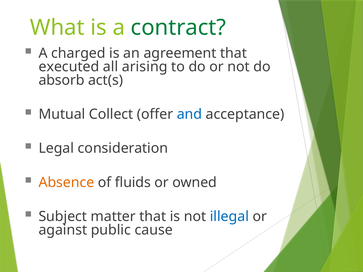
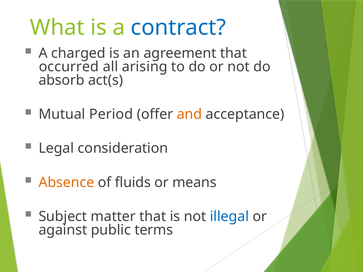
contract colour: green -> blue
executed: executed -> occurred
Collect: Collect -> Period
and colour: blue -> orange
owned: owned -> means
cause: cause -> terms
